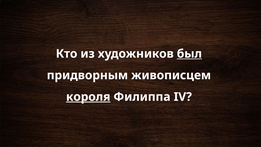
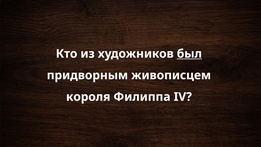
короля underline: present -> none
